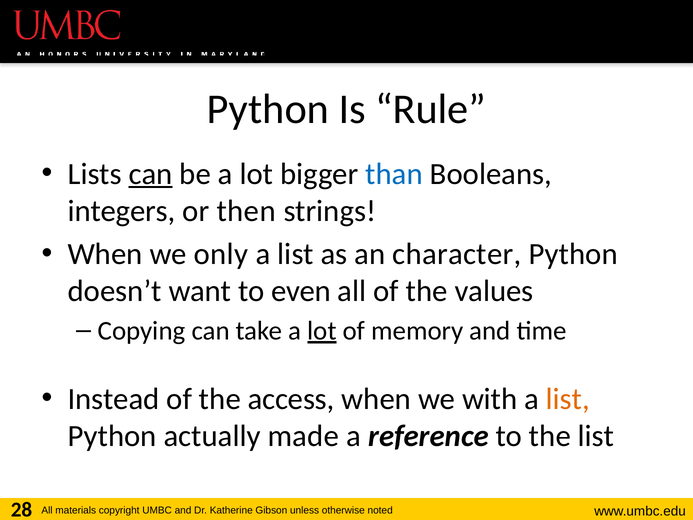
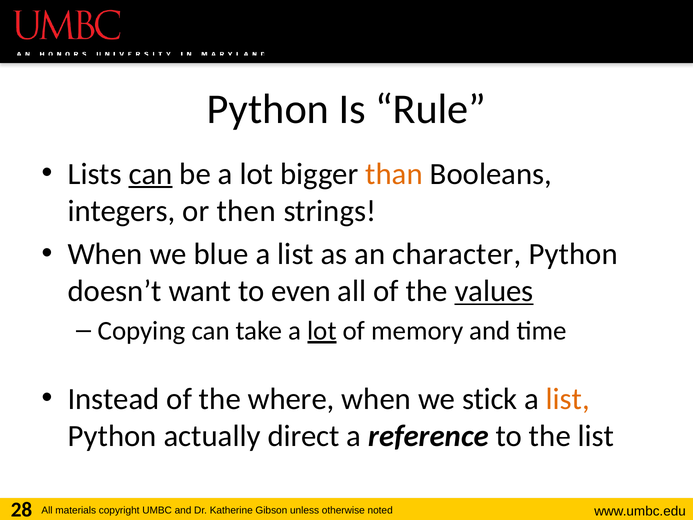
than colour: blue -> orange
only: only -> blue
values underline: none -> present
access: access -> where
with: with -> stick
made: made -> direct
